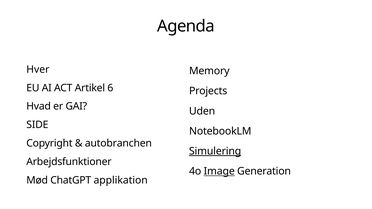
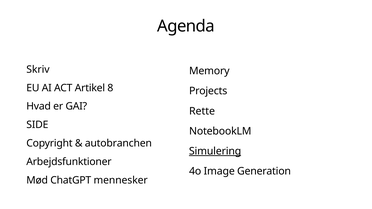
Hver: Hver -> Skriv
6: 6 -> 8
Uden: Uden -> Rette
Image underline: present -> none
applikation: applikation -> mennesker
